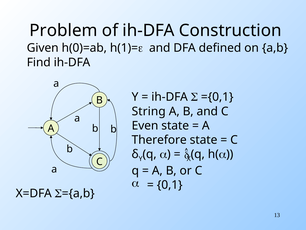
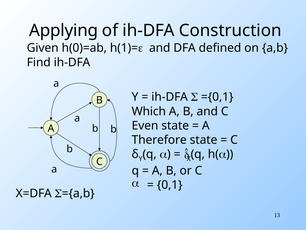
Problem: Problem -> Applying
String: String -> Which
